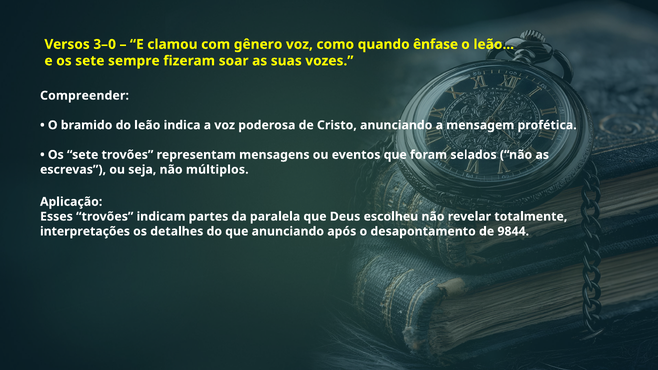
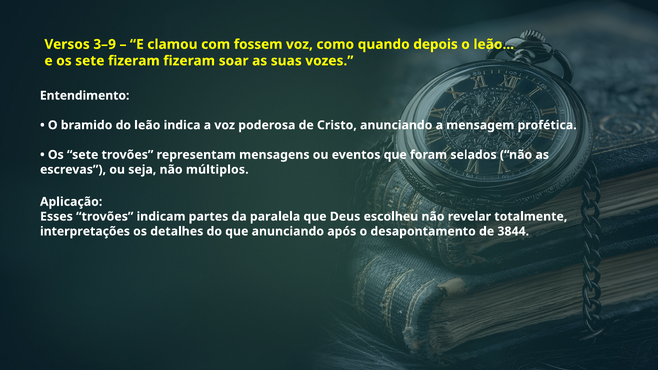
3–0: 3–0 -> 3–9
gênero: gênero -> fossem
ênfase: ênfase -> depois
sete sempre: sempre -> fizeram
Compreender: Compreender -> Entendimento
9844: 9844 -> 3844
